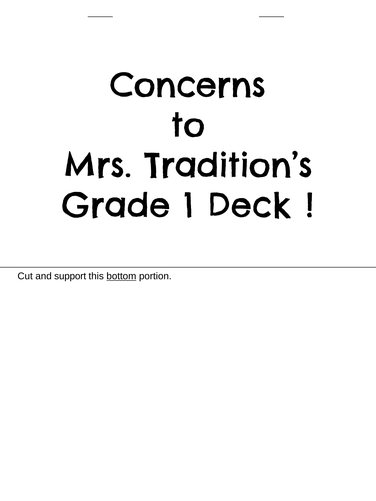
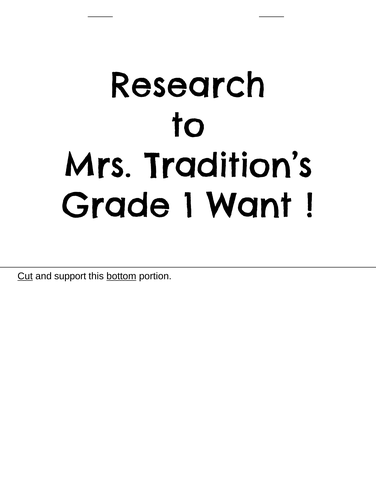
Concerns: Concerns -> Research
Deck: Deck -> Want
Cut underline: none -> present
